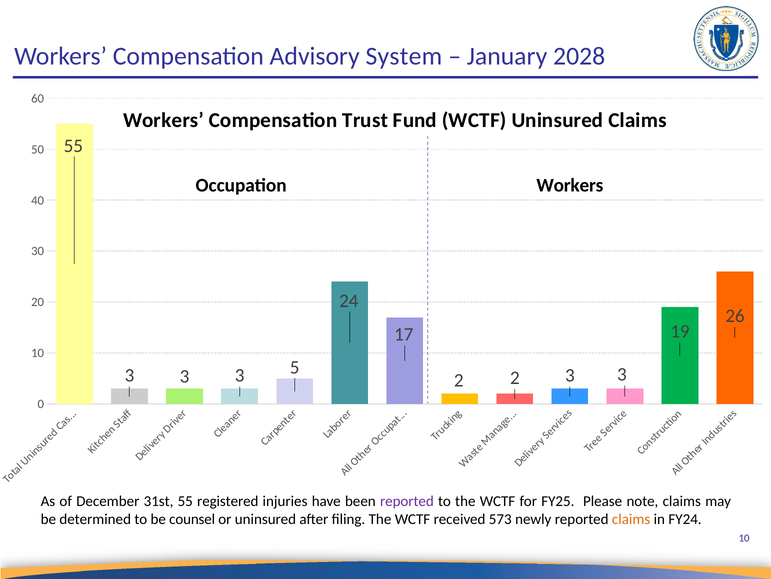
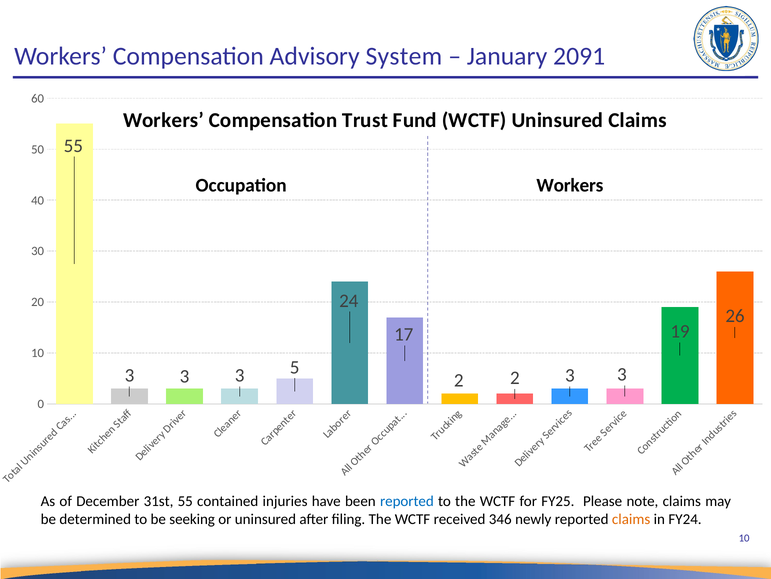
2028: 2028 -> 2091
registered: registered -> contained
reported at (407, 500) colour: purple -> blue
counsel: counsel -> seeking
573: 573 -> 346
